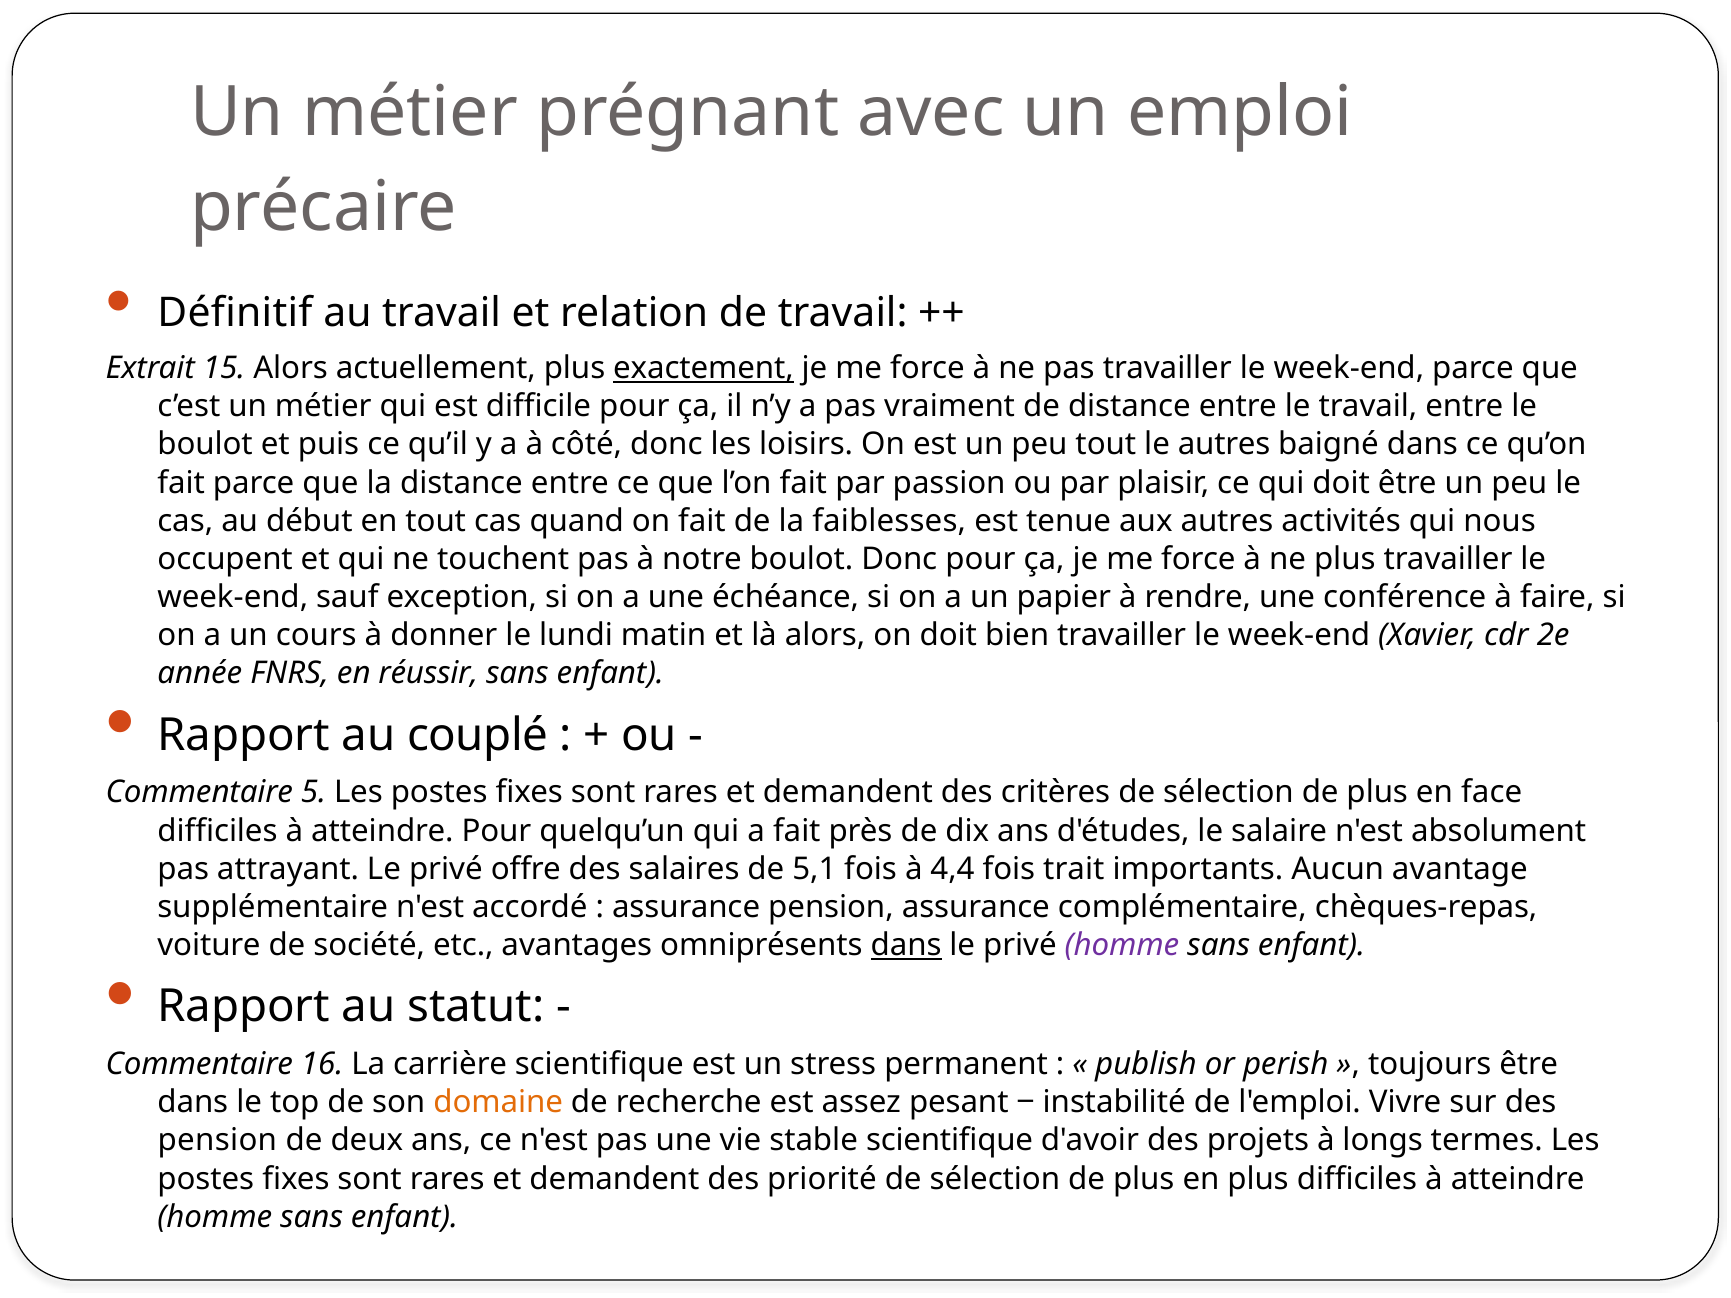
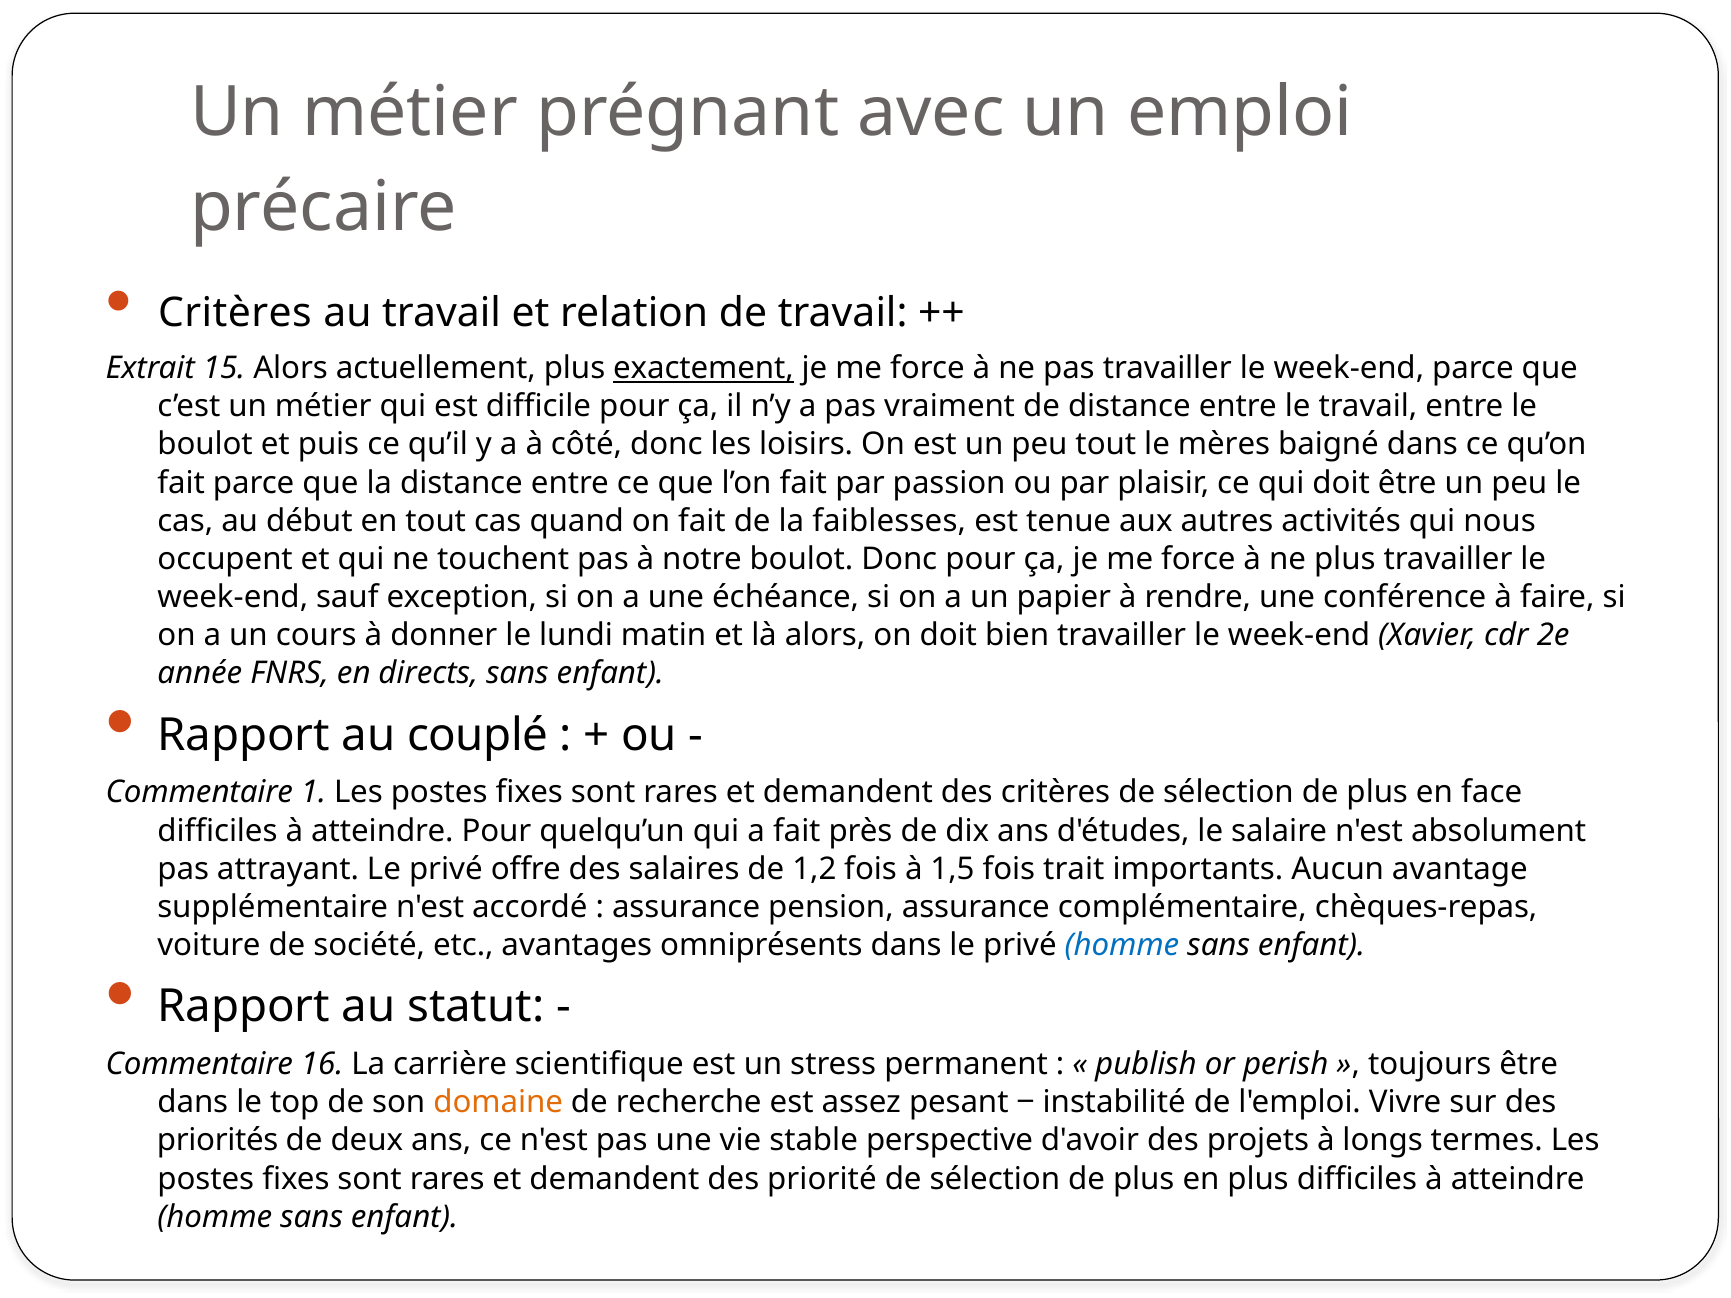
Définitif at (235, 313): Définitif -> Critères
le autres: autres -> mères
réussir: réussir -> directs
5: 5 -> 1
5,1: 5,1 -> 1,2
4,4: 4,4 -> 1,5
dans at (906, 945) underline: present -> none
homme at (1122, 945) colour: purple -> blue
pension at (217, 1141): pension -> priorités
stable scientifique: scientifique -> perspective
